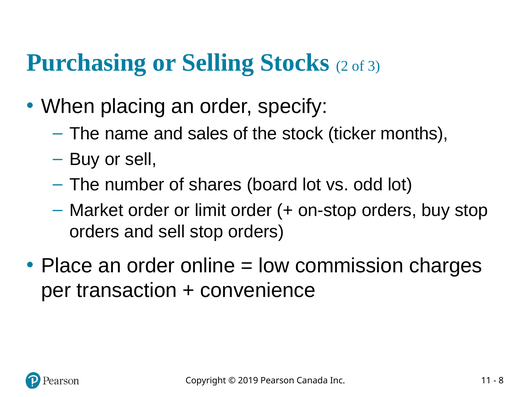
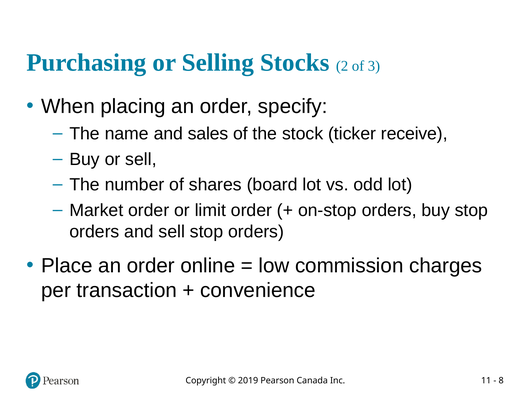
months: months -> receive
